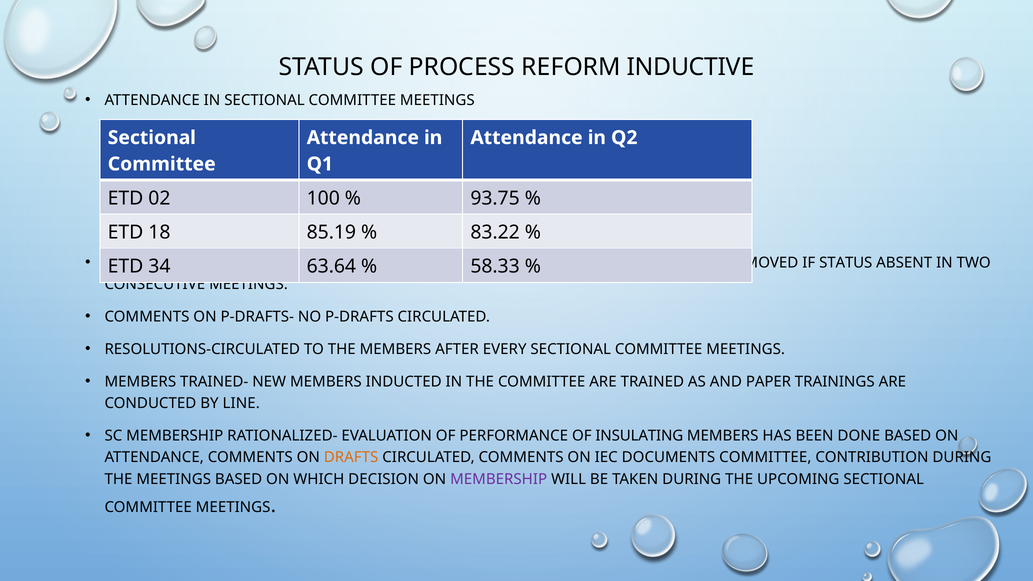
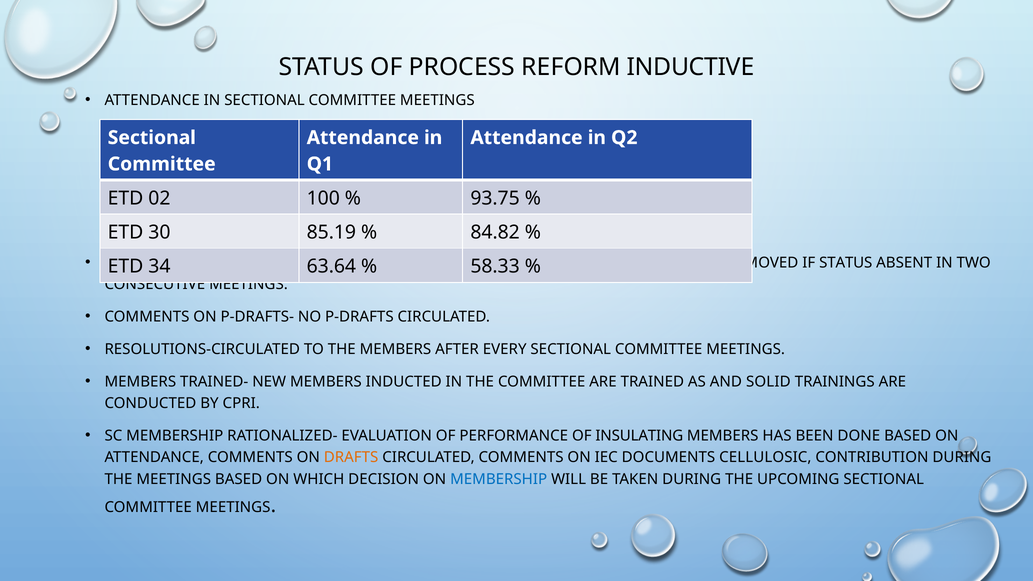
18: 18 -> 30
83.22: 83.22 -> 84.82
PAPER: PAPER -> SOLID
LINE: LINE -> CPRI
DOCUMENTS COMMITTEE: COMMITTEE -> CELLULOSIC
MEMBERSHIP at (499, 479) colour: purple -> blue
